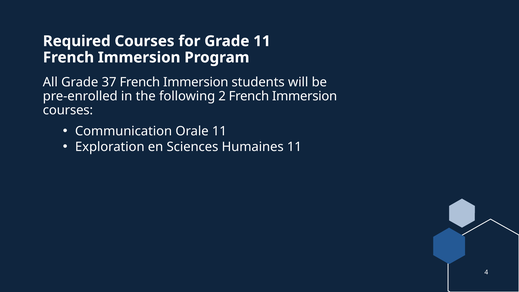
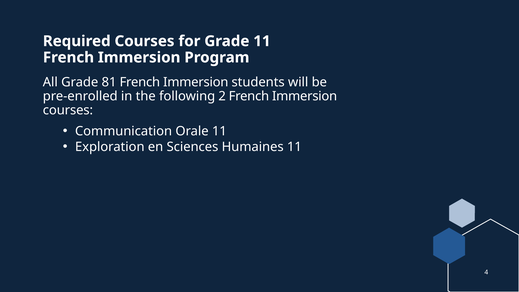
37: 37 -> 81
